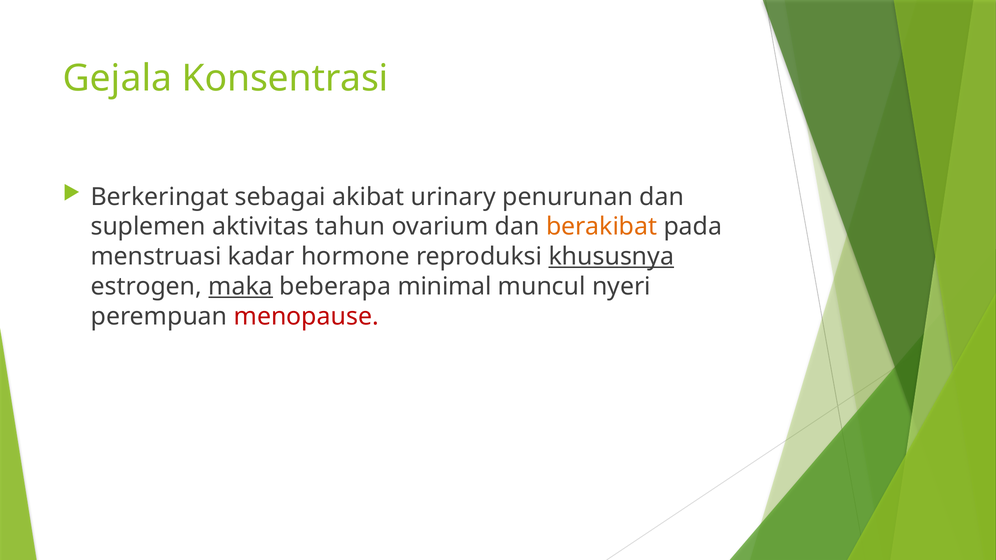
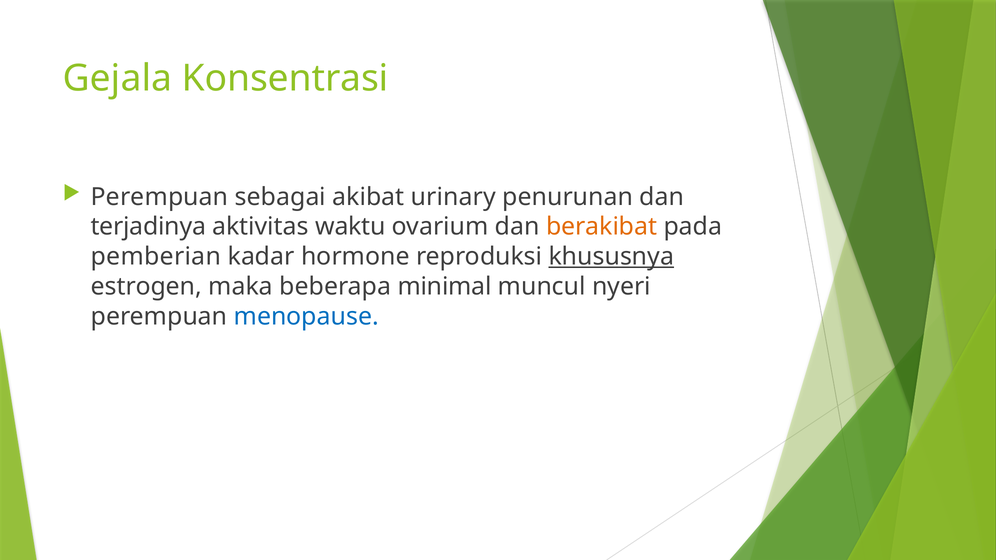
Berkeringat at (160, 197): Berkeringat -> Perempuan
suplemen: suplemen -> terjadinya
tahun: tahun -> waktu
menstruasi: menstruasi -> pemberian
maka underline: present -> none
menopause colour: red -> blue
